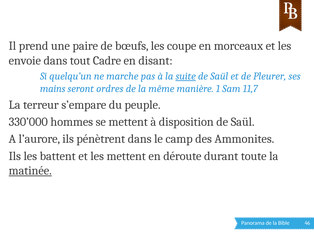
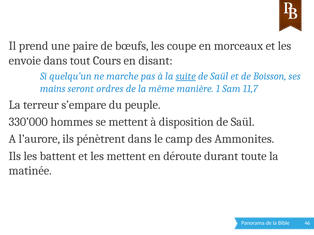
Cadre: Cadre -> Cours
Pleurer: Pleurer -> Boisson
matinée underline: present -> none
